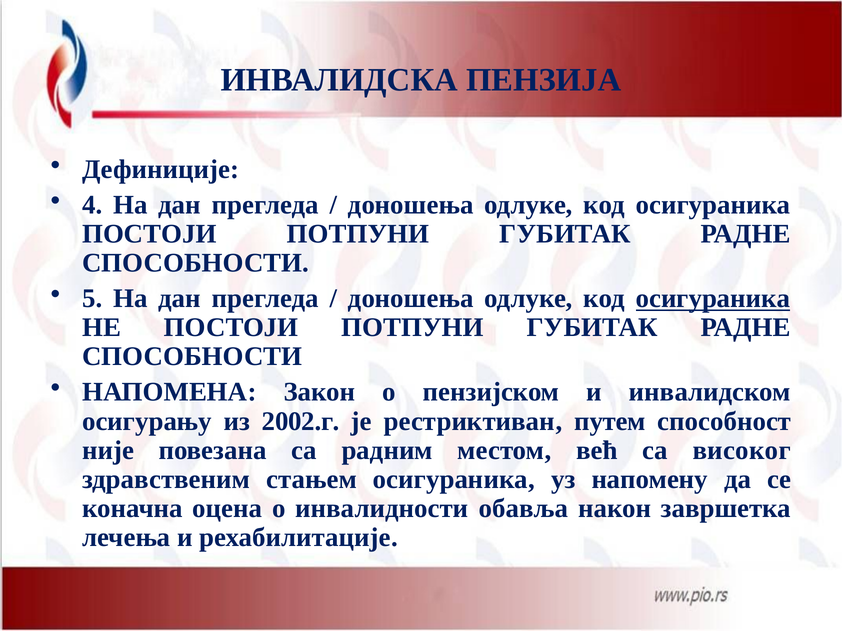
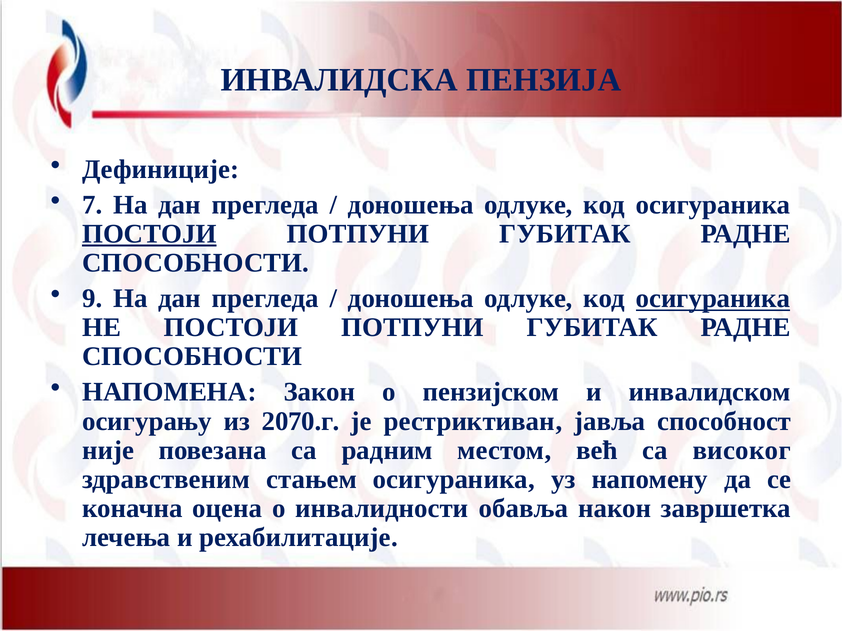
4: 4 -> 7
ПОСТОЈИ at (149, 234) underline: none -> present
5: 5 -> 9
2002.г: 2002.г -> 2070.г
путем: путем -> јавља
